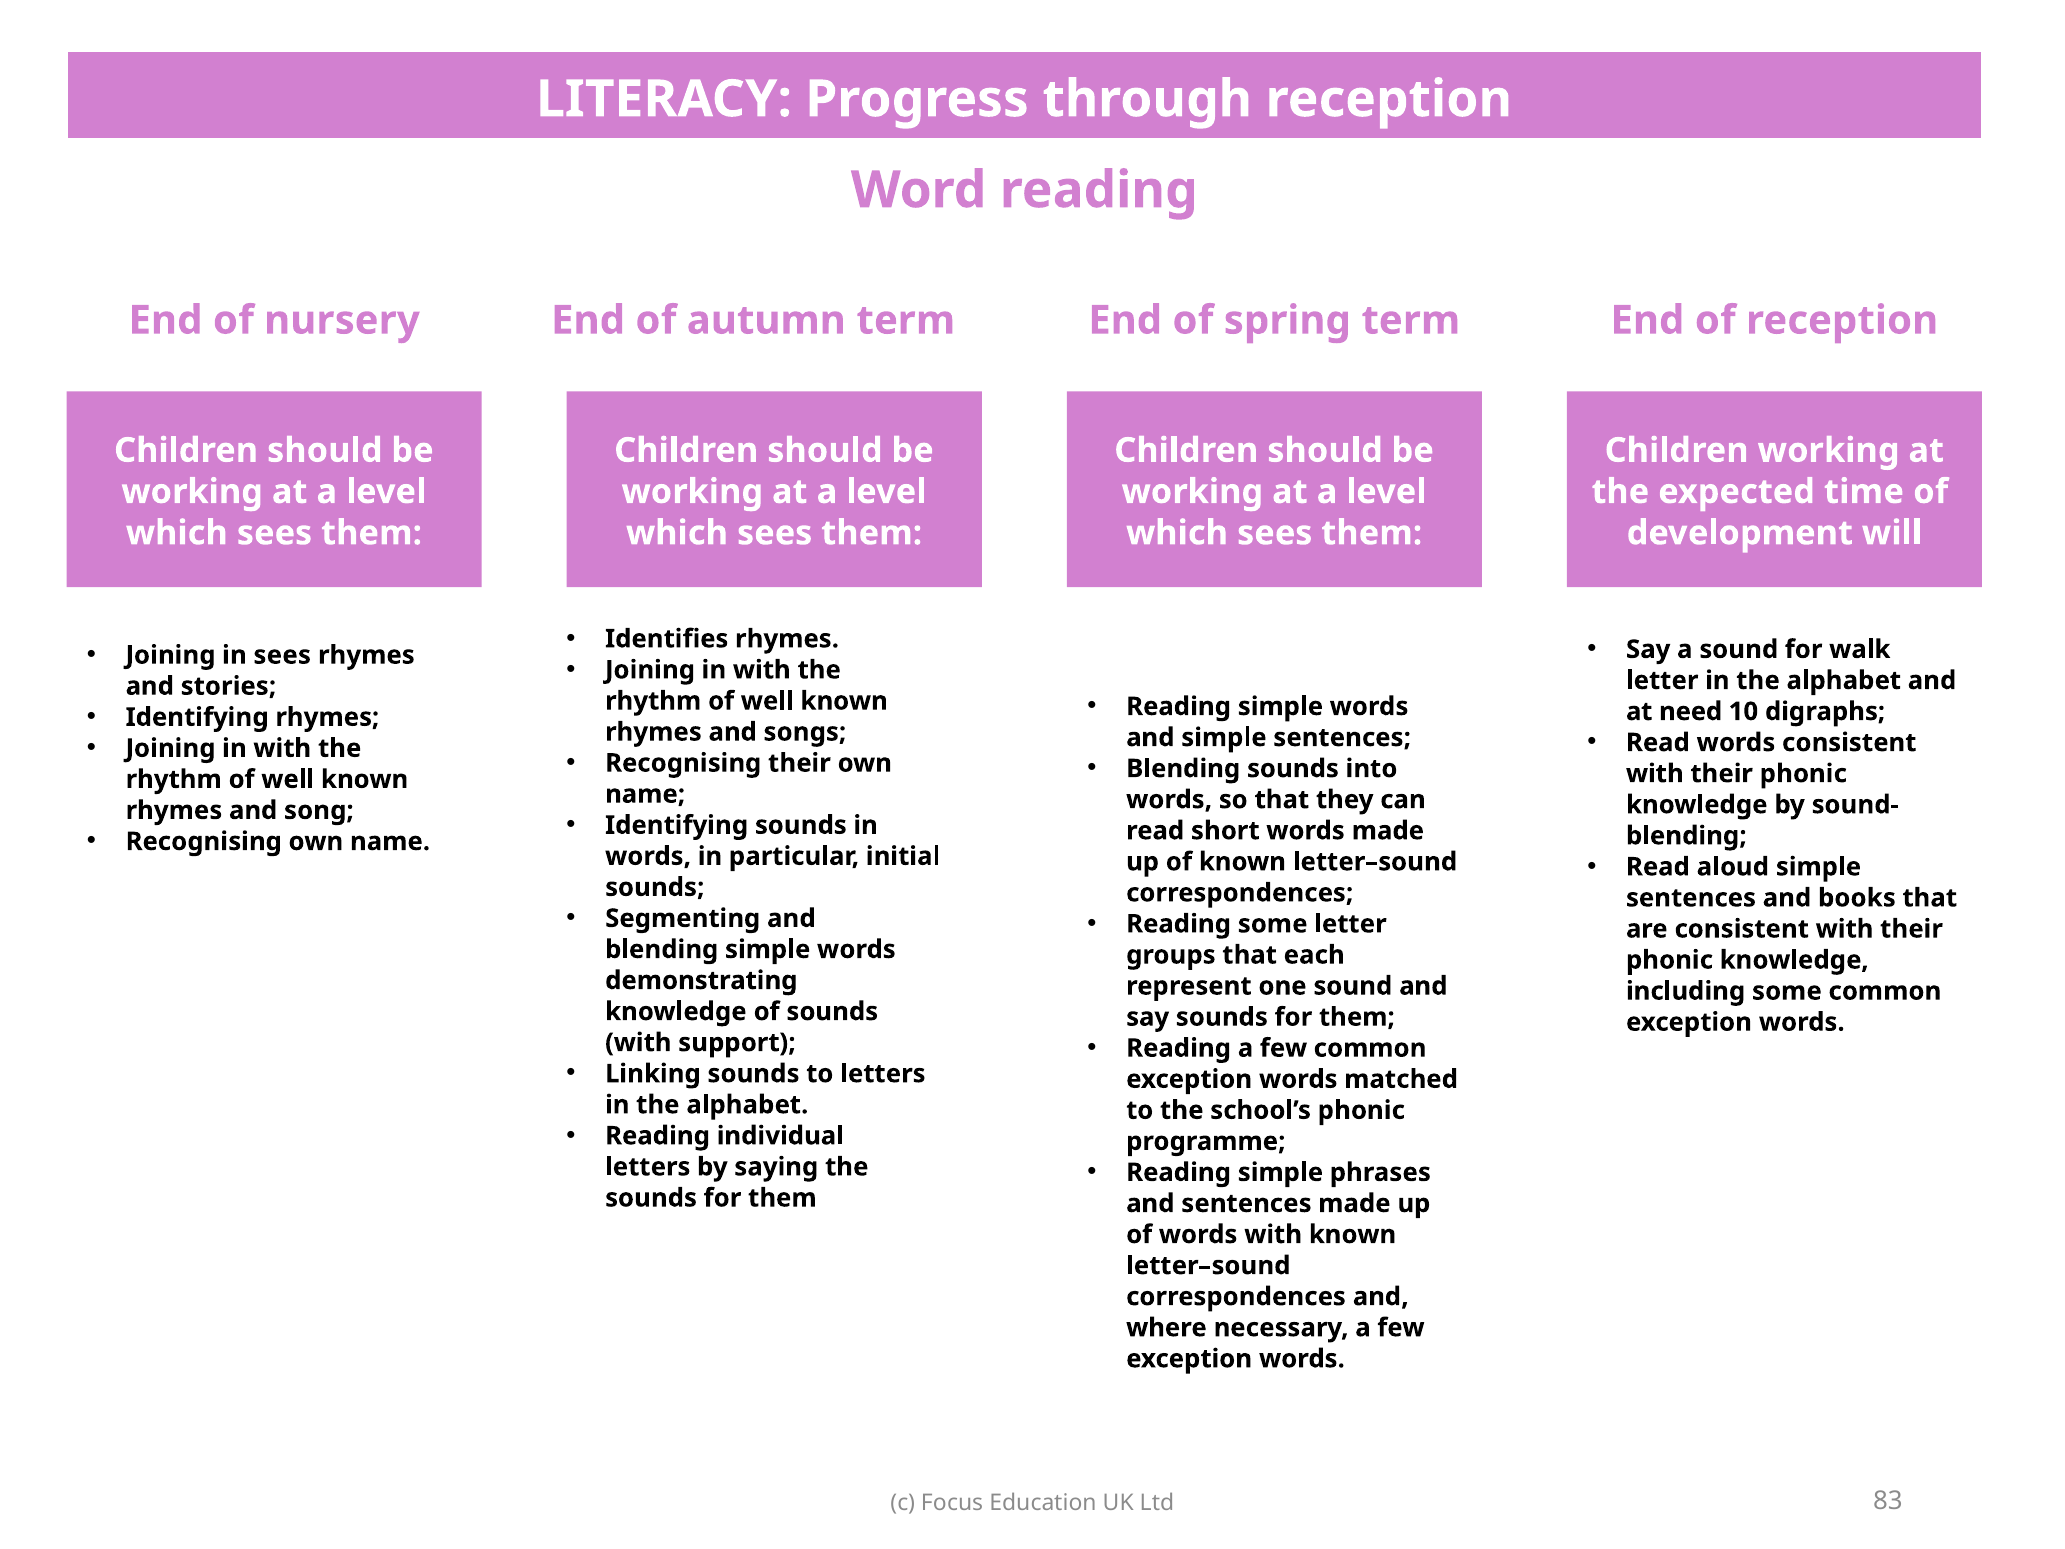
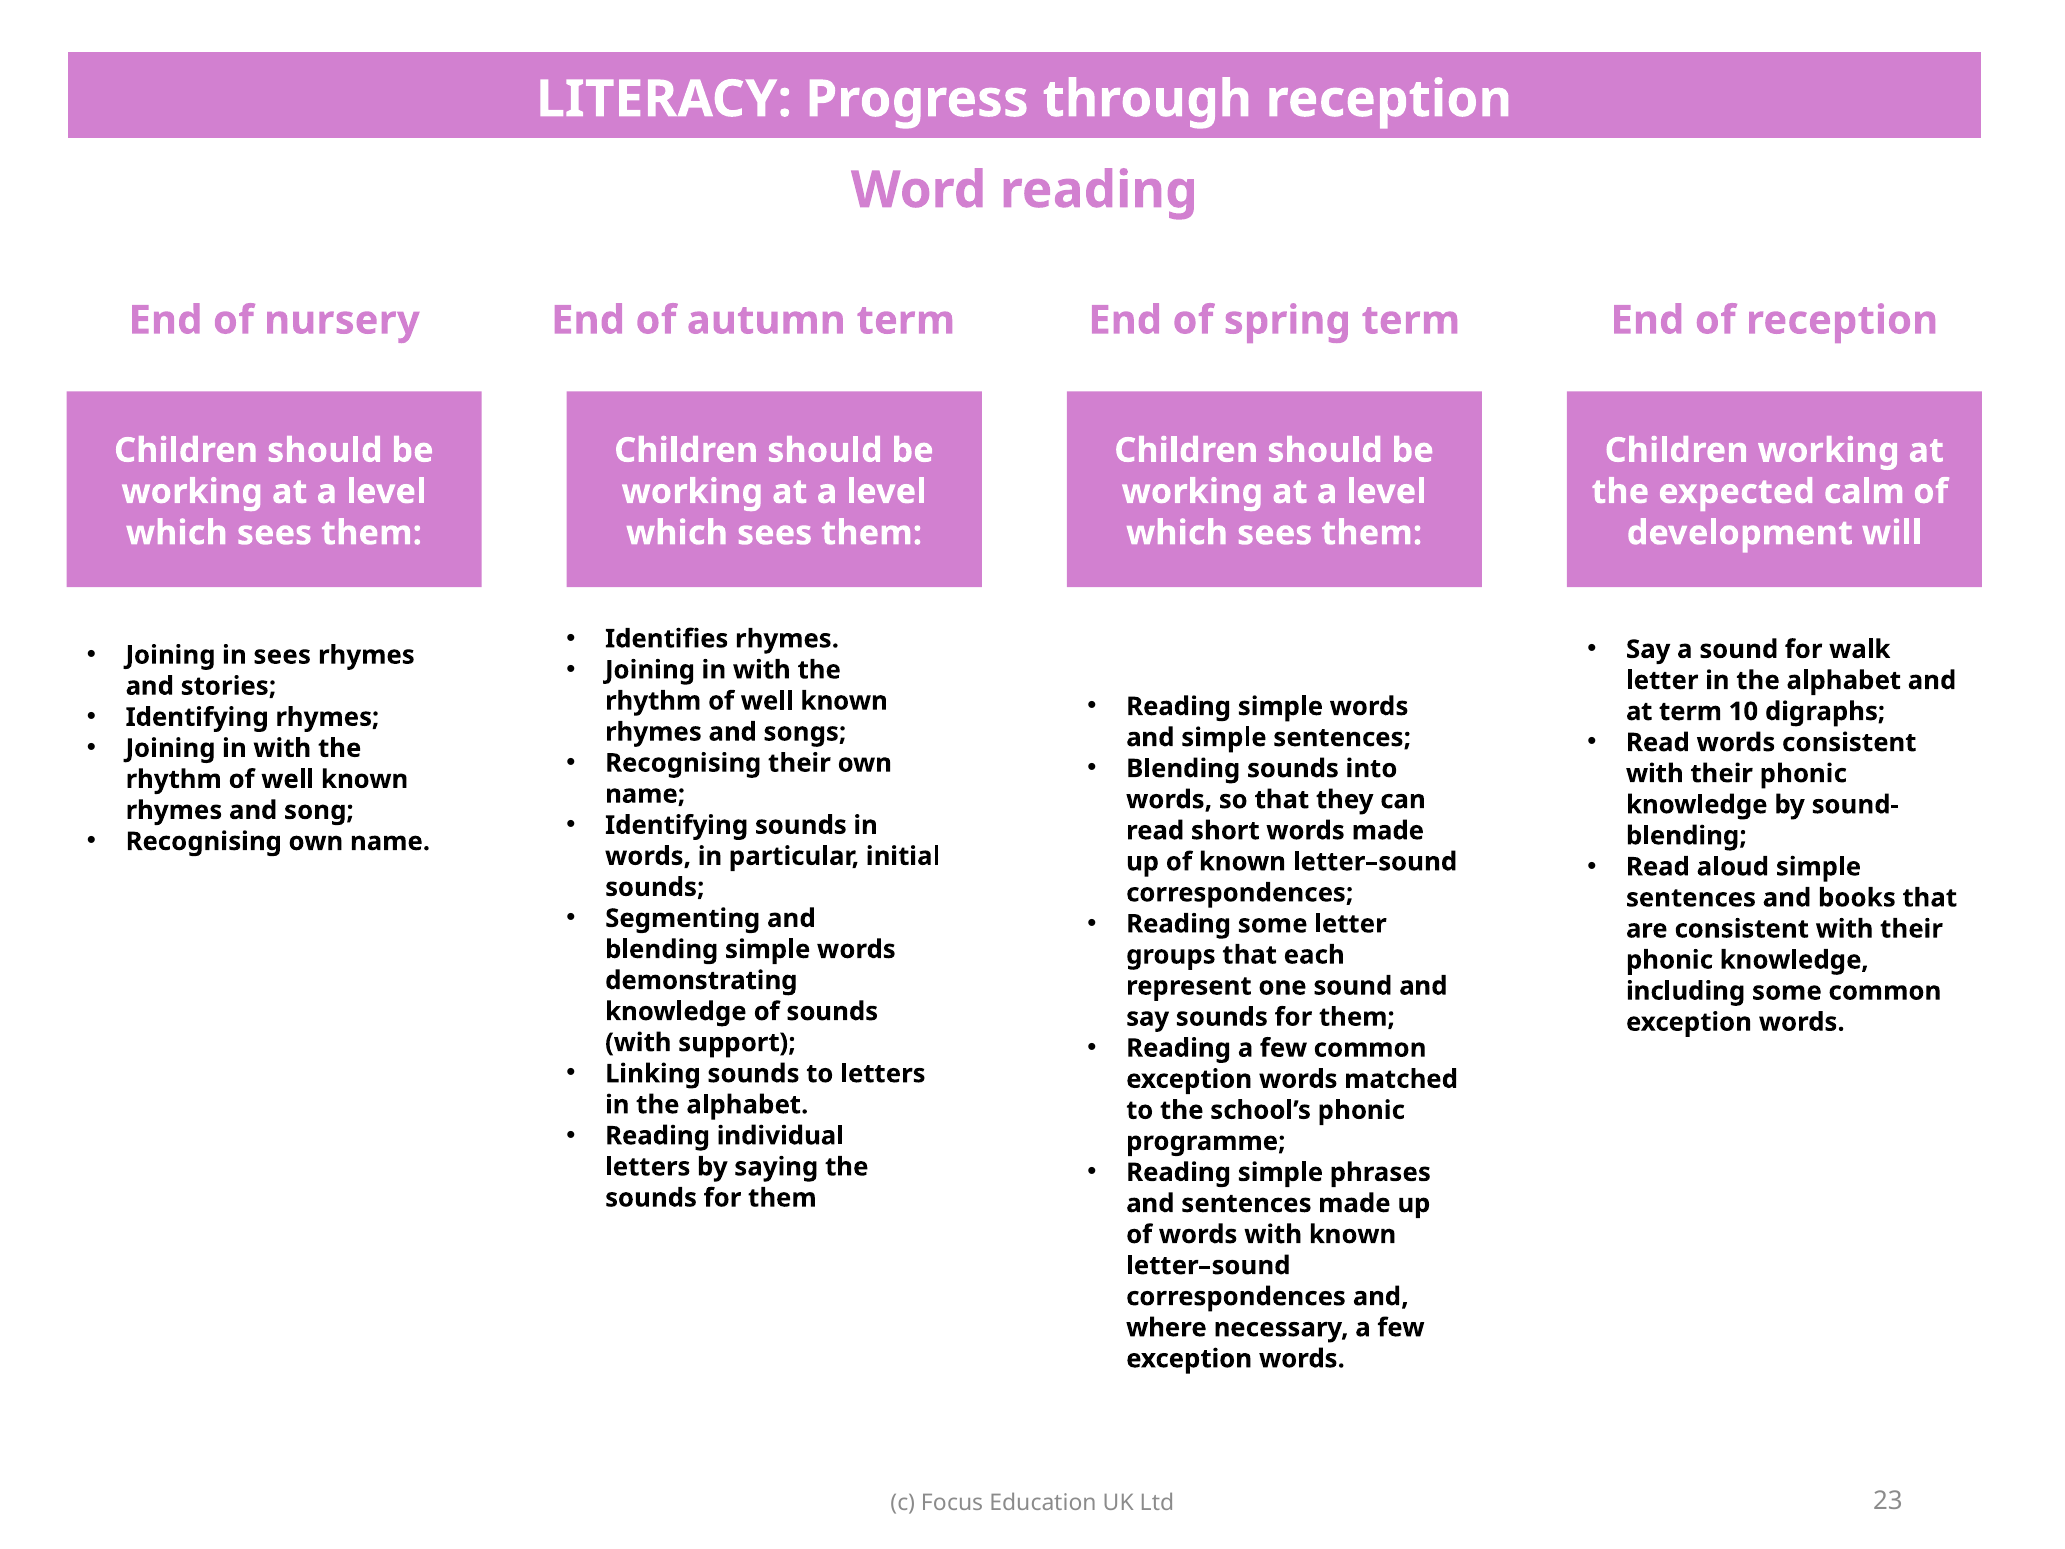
time: time -> calm
at need: need -> term
83: 83 -> 23
